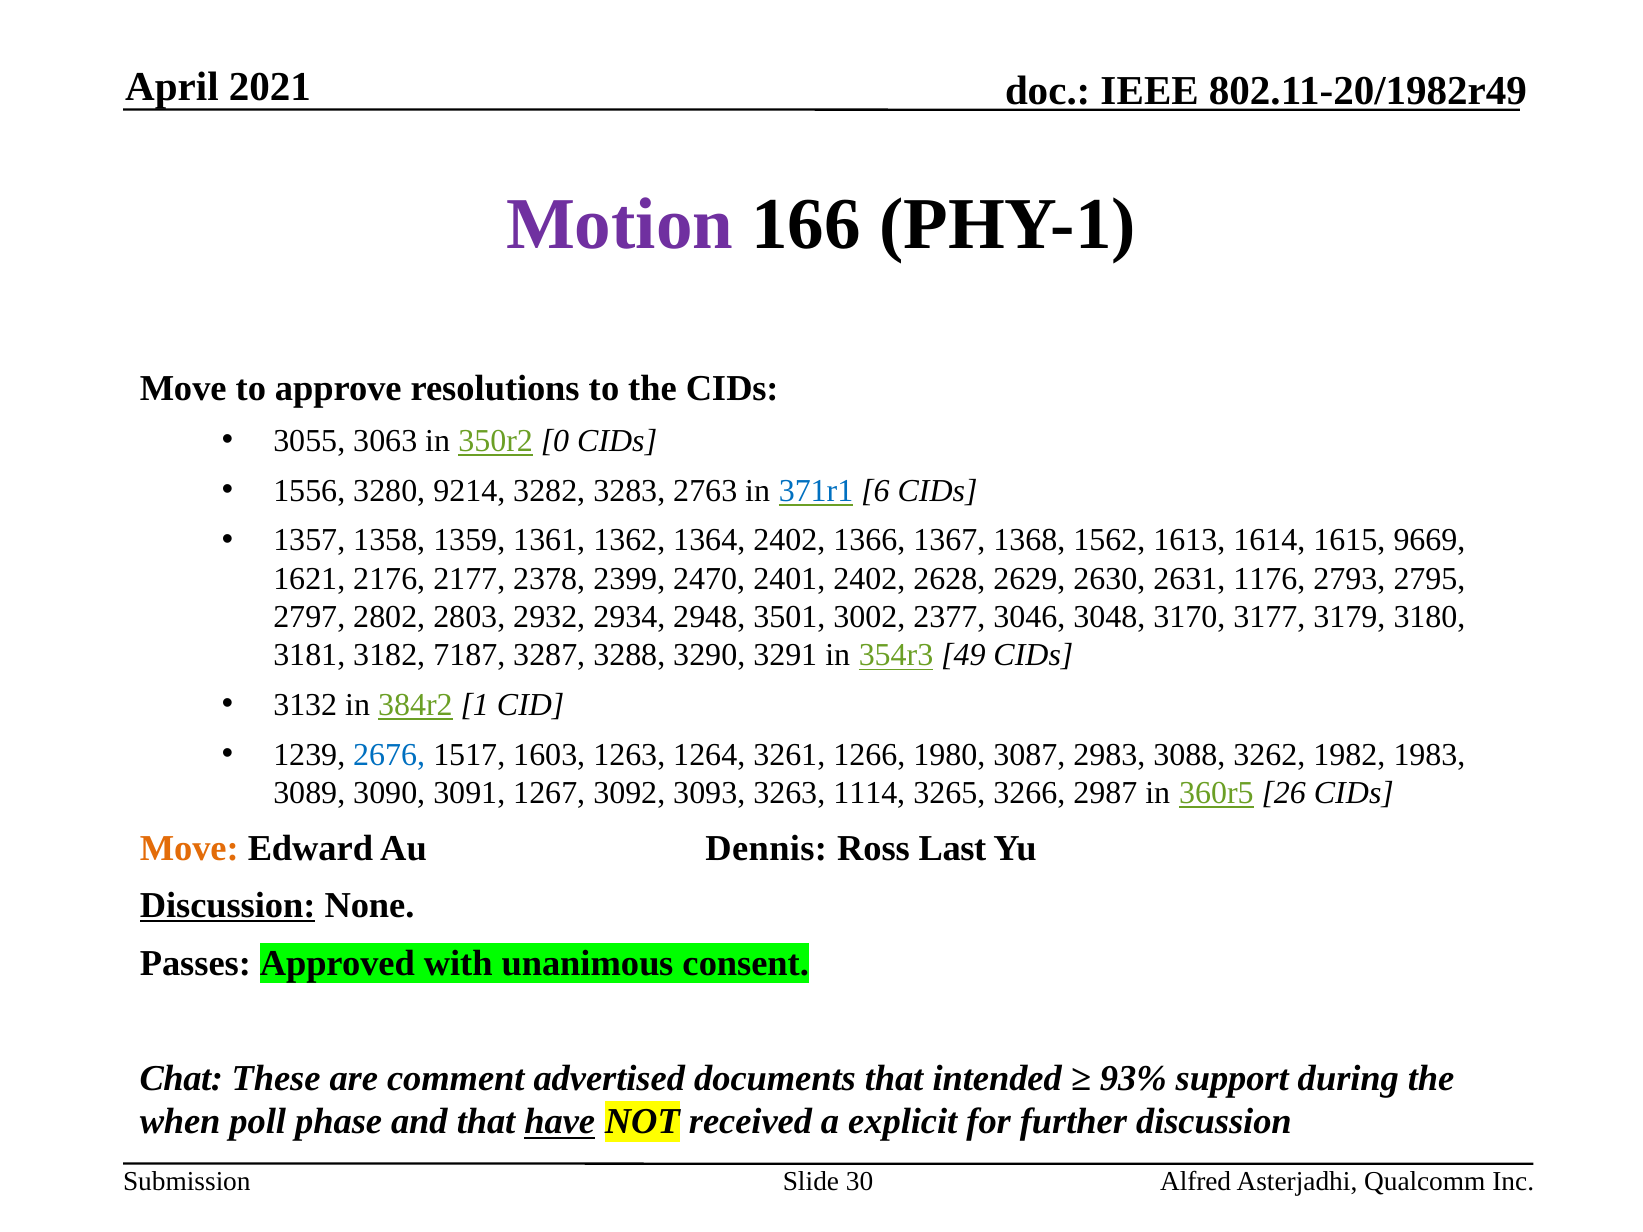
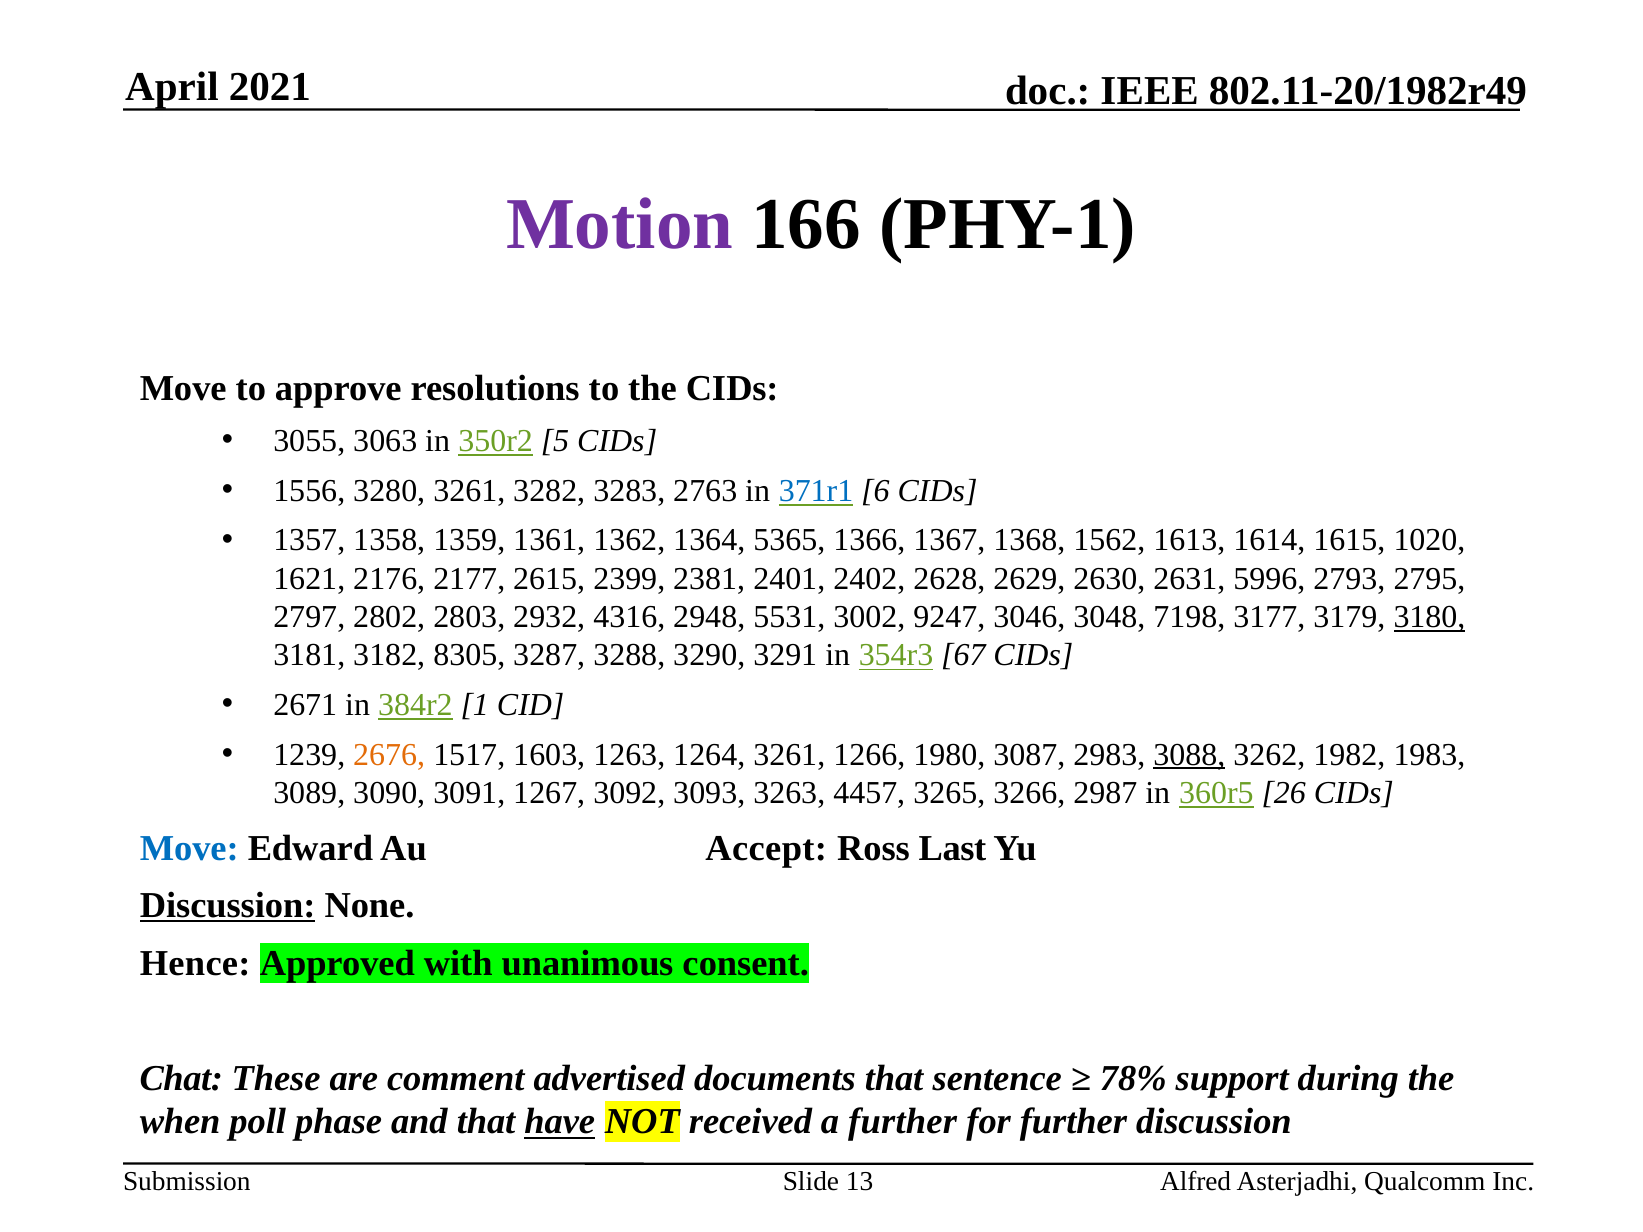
0: 0 -> 5
3280 9214: 9214 -> 3261
1364 2402: 2402 -> 5365
9669: 9669 -> 1020
2378: 2378 -> 2615
2470: 2470 -> 2381
1176: 1176 -> 5996
2934: 2934 -> 4316
3501: 3501 -> 5531
2377: 2377 -> 9247
3170: 3170 -> 7198
3180 underline: none -> present
7187: 7187 -> 8305
49: 49 -> 67
3132: 3132 -> 2671
2676 colour: blue -> orange
3088 underline: none -> present
1114: 1114 -> 4457
Move at (189, 848) colour: orange -> blue
Dennis: Dennis -> Accept
Passes: Passes -> Hence
intended: intended -> sentence
93%: 93% -> 78%
a explicit: explicit -> further
30: 30 -> 13
